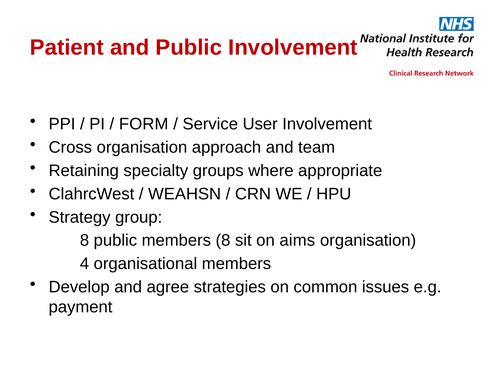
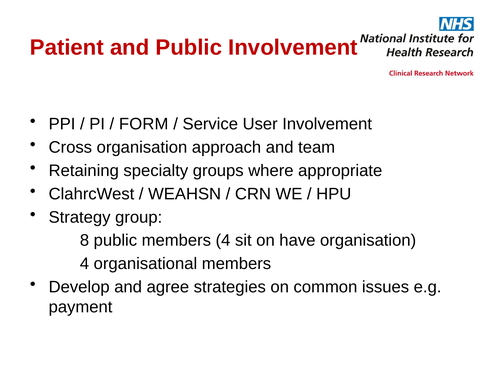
members 8: 8 -> 4
aims: aims -> have
